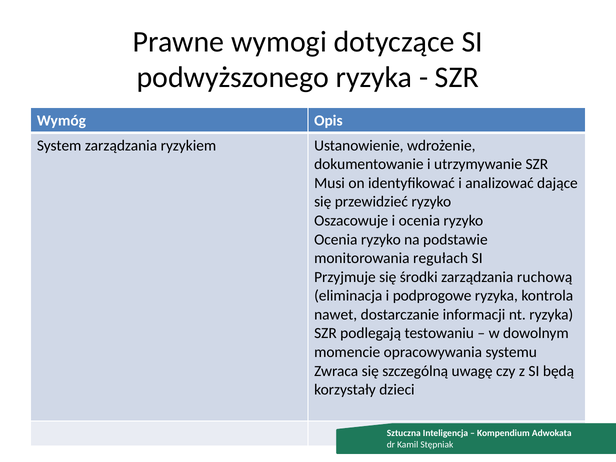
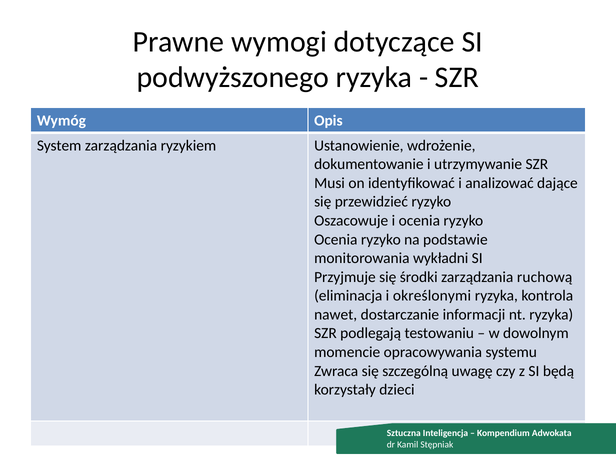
regułach: regułach -> wykładni
podprogowe: podprogowe -> określonymi
